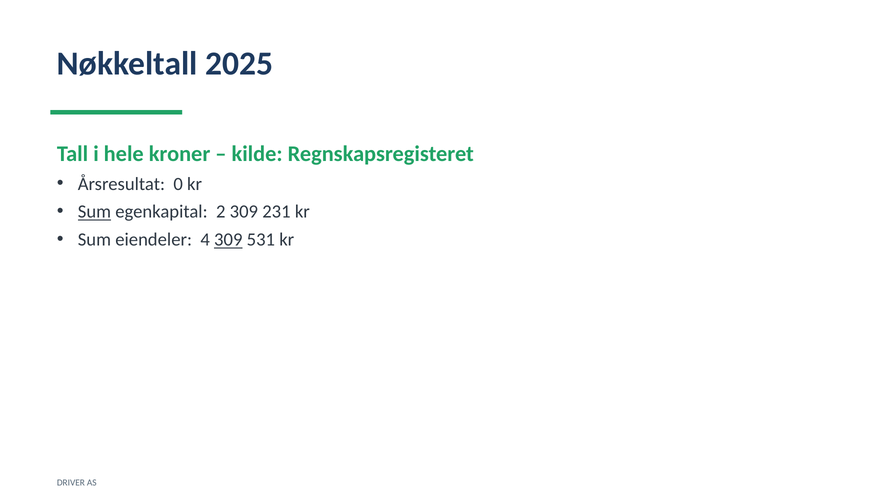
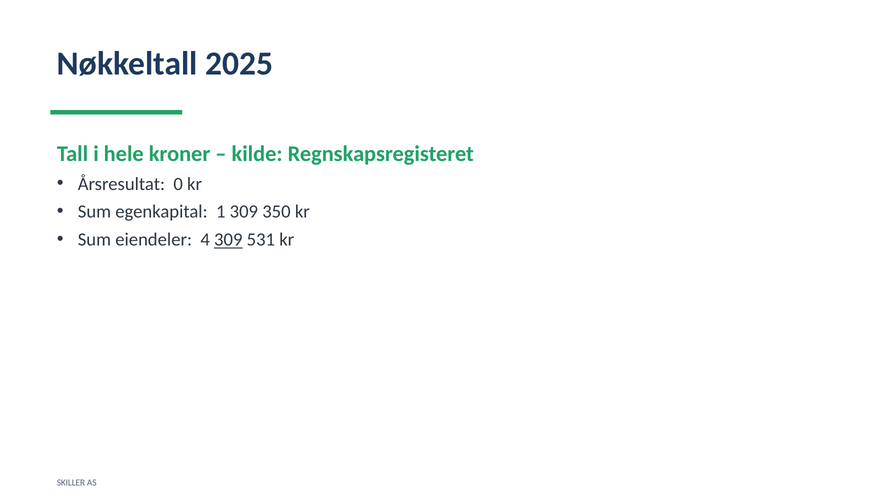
Sum at (94, 212) underline: present -> none
2: 2 -> 1
231: 231 -> 350
DRIVER: DRIVER -> SKILLER
